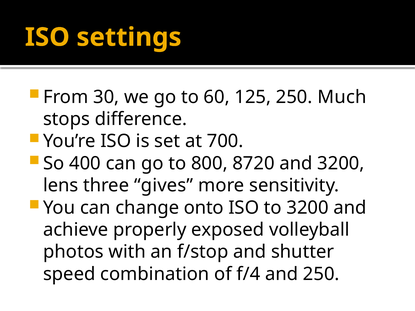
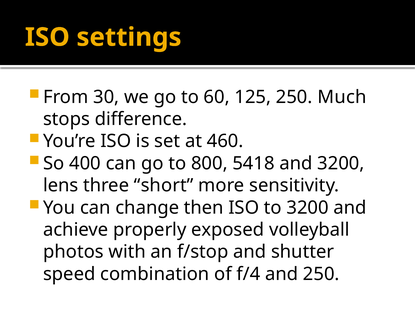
700: 700 -> 460
8720: 8720 -> 5418
gives: gives -> short
onto: onto -> then
